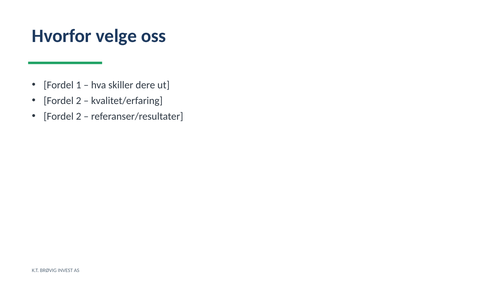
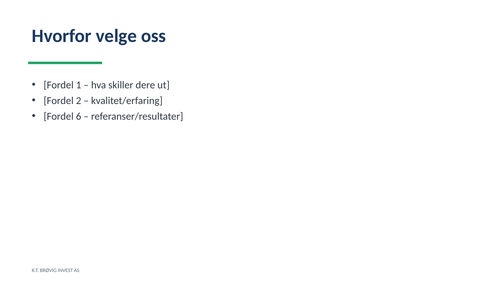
2 at (79, 116): 2 -> 6
